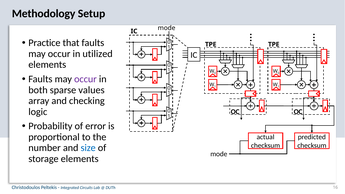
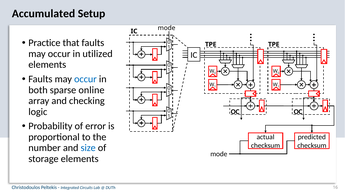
Methodology: Methodology -> Accumulated
occur at (85, 79) colour: purple -> blue
values: values -> online
